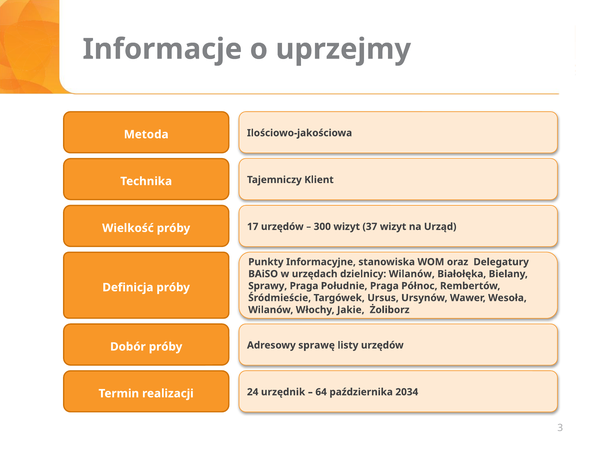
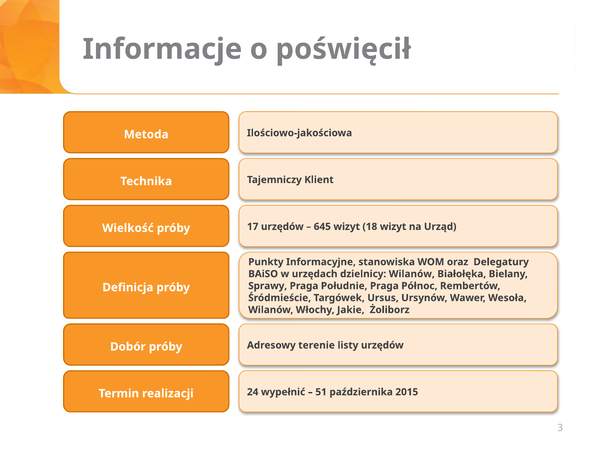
uprzejmy: uprzejmy -> poświęcił
300: 300 -> 645
37: 37 -> 18
sprawę: sprawę -> terenie
urzędnik: urzędnik -> wypełnić
64: 64 -> 51
2034: 2034 -> 2015
